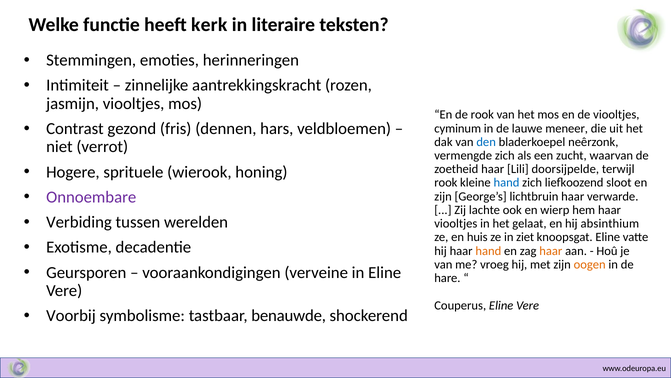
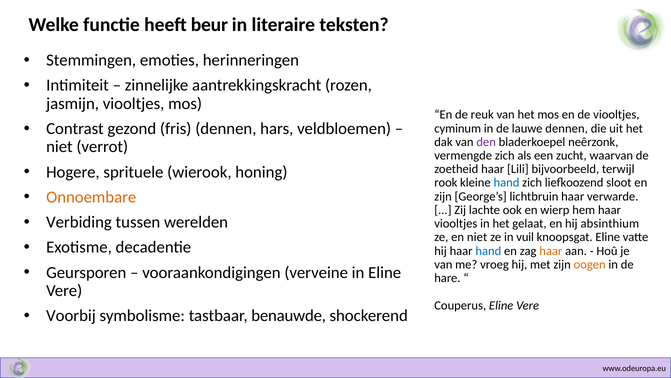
kerk: kerk -> beur
de rook: rook -> reuk
lauwe meneer: meneer -> dennen
den colour: blue -> purple
doorsijpelde: doorsijpelde -> bijvoorbeeld
Onnoembare colour: purple -> orange
en huis: huis -> niet
ziet: ziet -> vuil
hand at (488, 251) colour: orange -> blue
